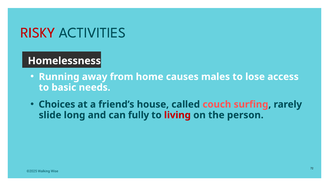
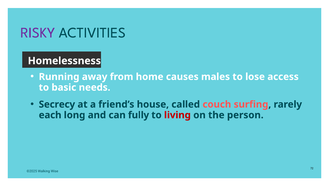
RISKY colour: red -> purple
Choices: Choices -> Secrecy
slide: slide -> each
